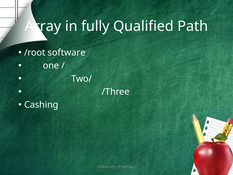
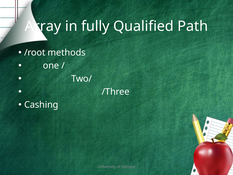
software: software -> methods
